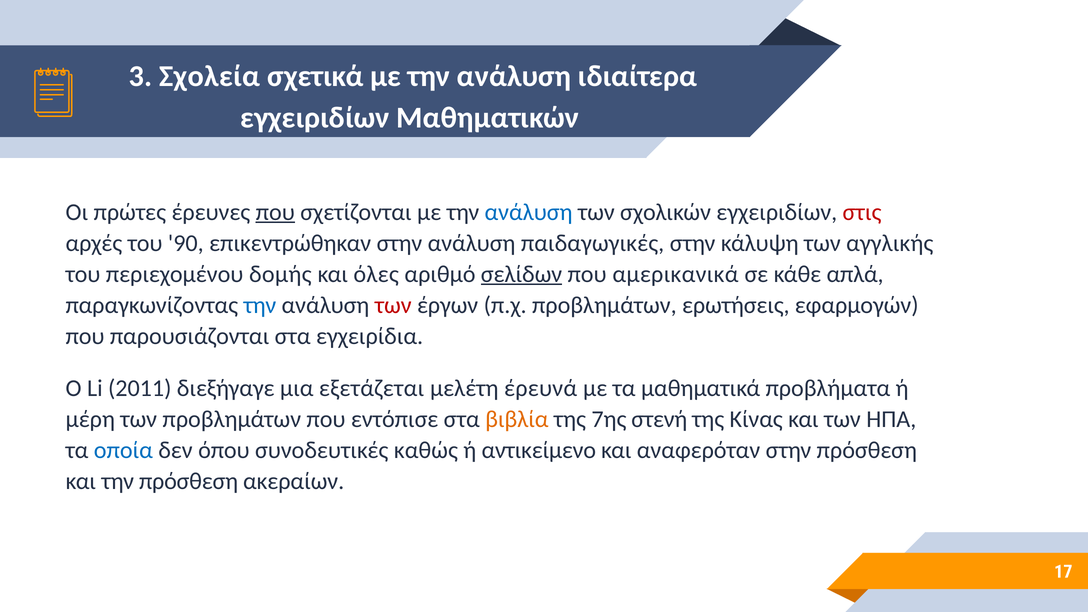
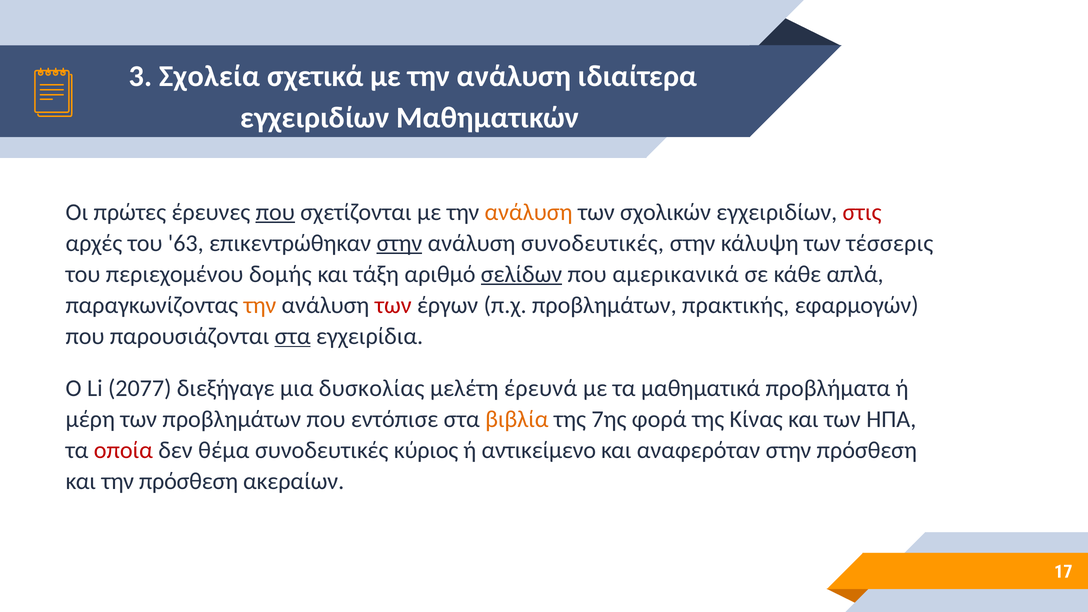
ανάλυση at (529, 212) colour: blue -> orange
90: 90 -> 63
στην at (399, 243) underline: none -> present
ανάλυση παιδαγωγικές: παιδαγωγικές -> συνοδευτικές
αγγλικής: αγγλικής -> τέσσερις
όλες: όλες -> τάξη
την at (260, 305) colour: blue -> orange
ερωτήσεις: ερωτήσεις -> πρακτικής
στα at (293, 336) underline: none -> present
2011: 2011 -> 2077
εξετάζεται: εξετάζεται -> δυσκολίας
στενή: στενή -> φορά
οποία colour: blue -> red
όπου: όπου -> θέμα
καθώς: καθώς -> κύριος
